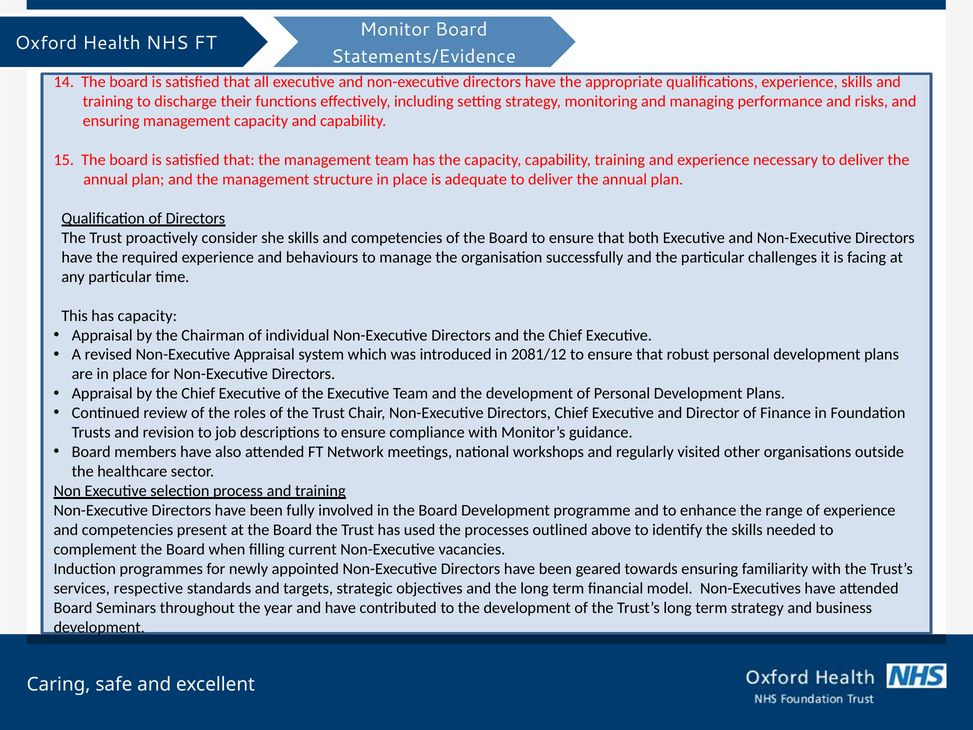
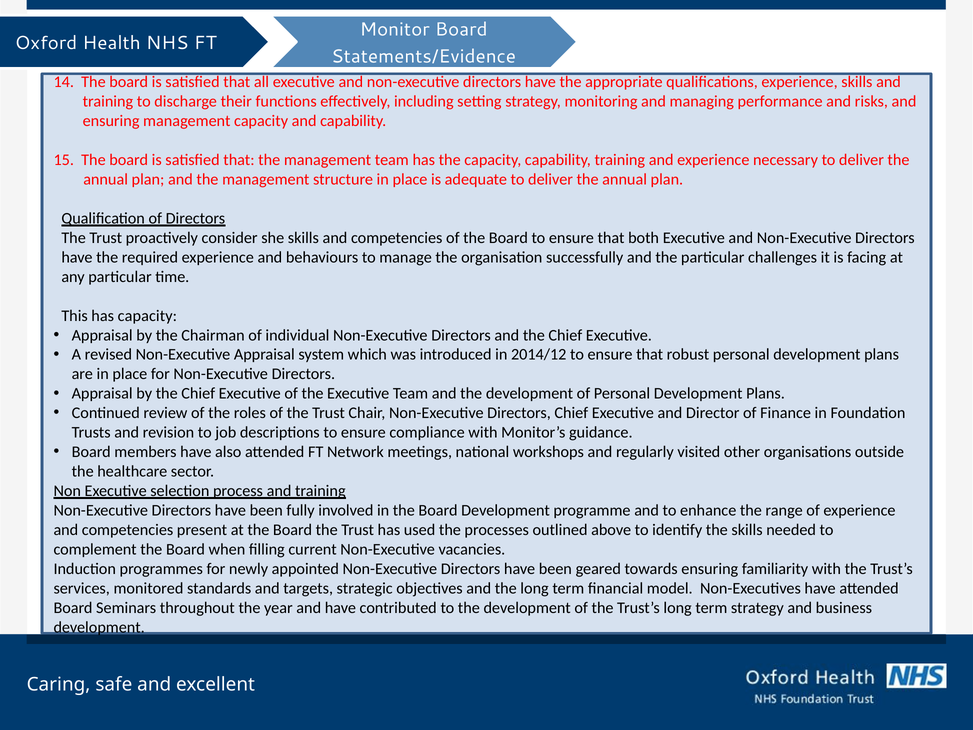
2081/12: 2081/12 -> 2014/12
respective: respective -> monitored
